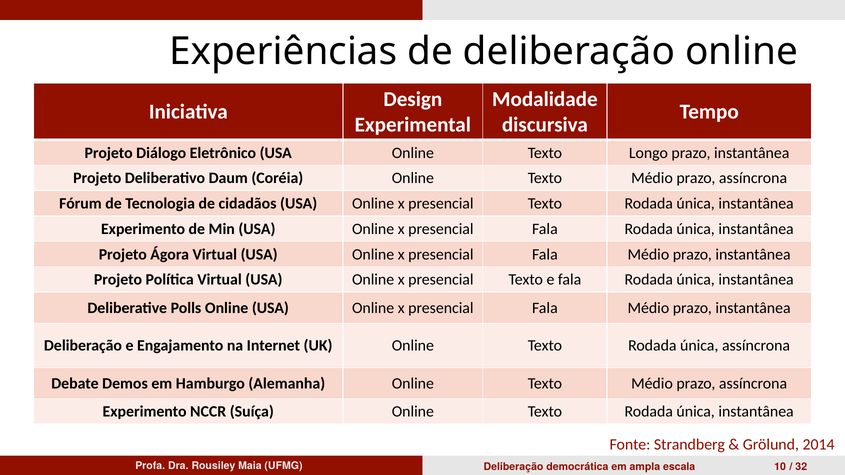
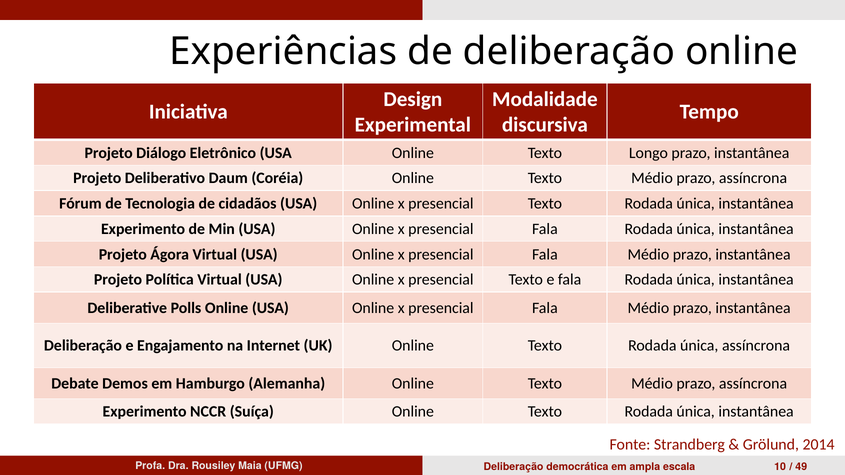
32: 32 -> 49
